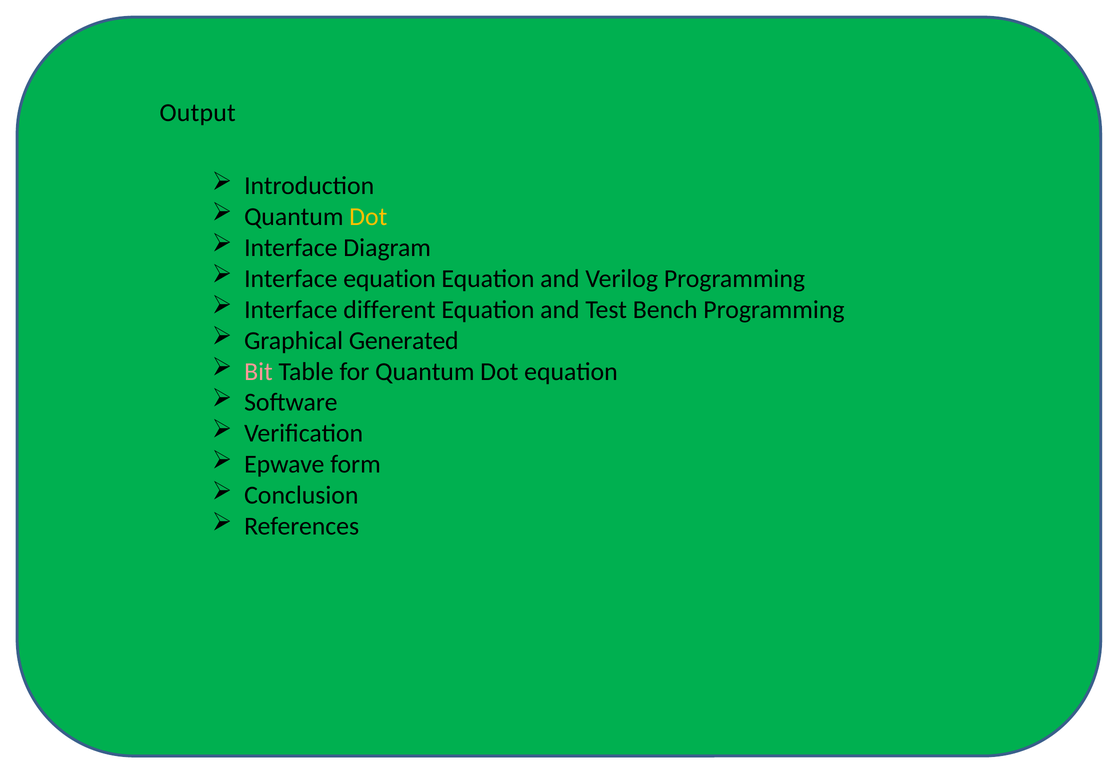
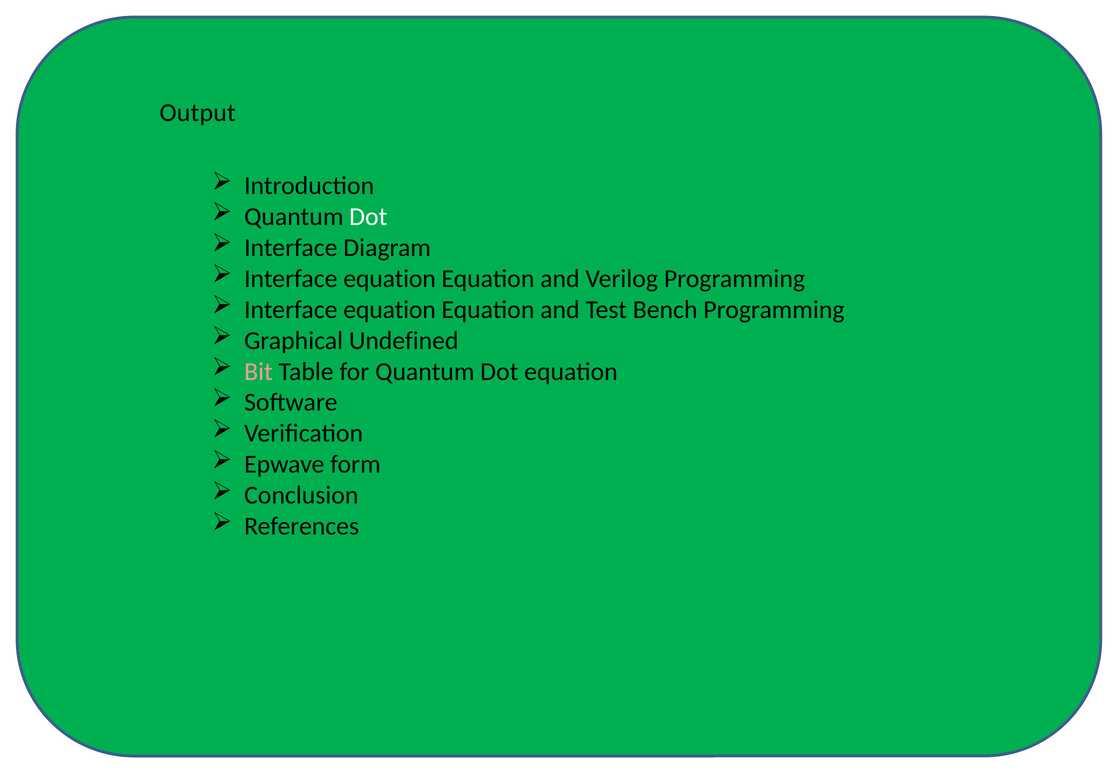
Dot at (368, 217) colour: yellow -> white
different at (389, 310): different -> equation
Generated: Generated -> Undefined
